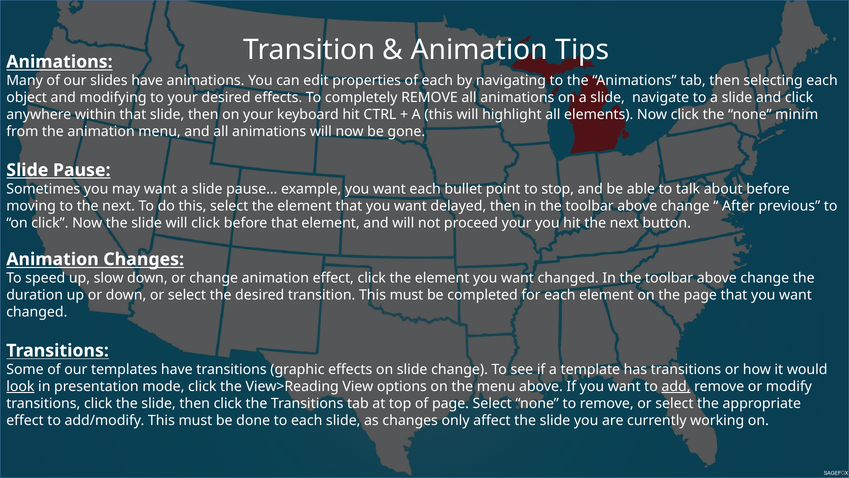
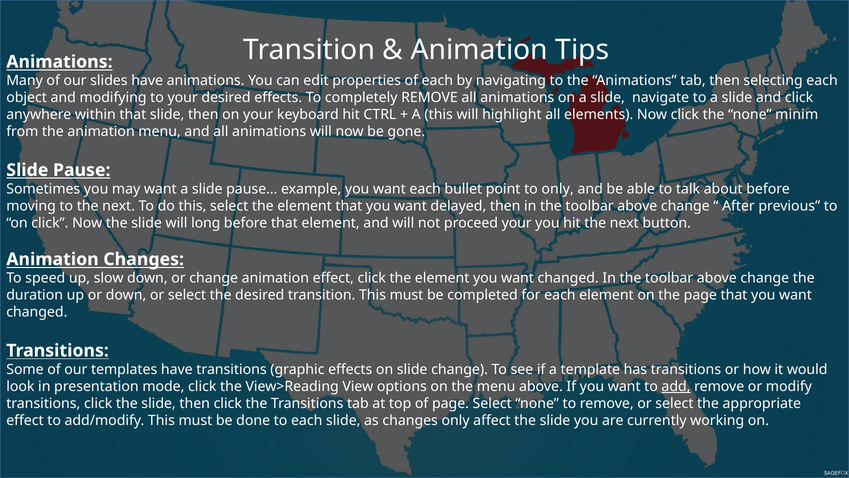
to stop: stop -> only
will click: click -> long
look underline: present -> none
